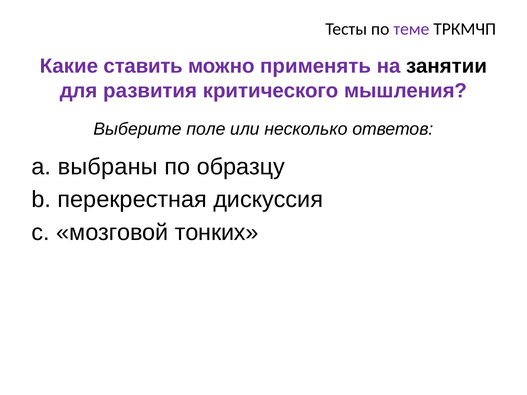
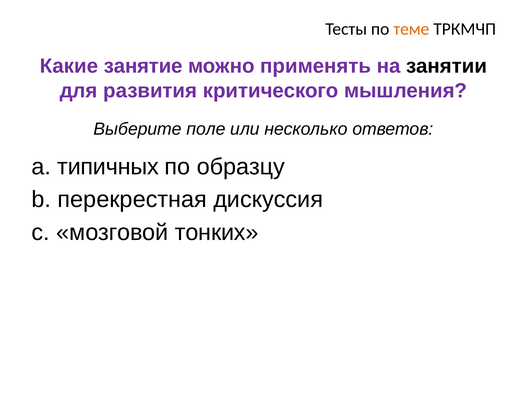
теме colour: purple -> orange
ставить: ставить -> занятие
выбраны: выбраны -> типичных
